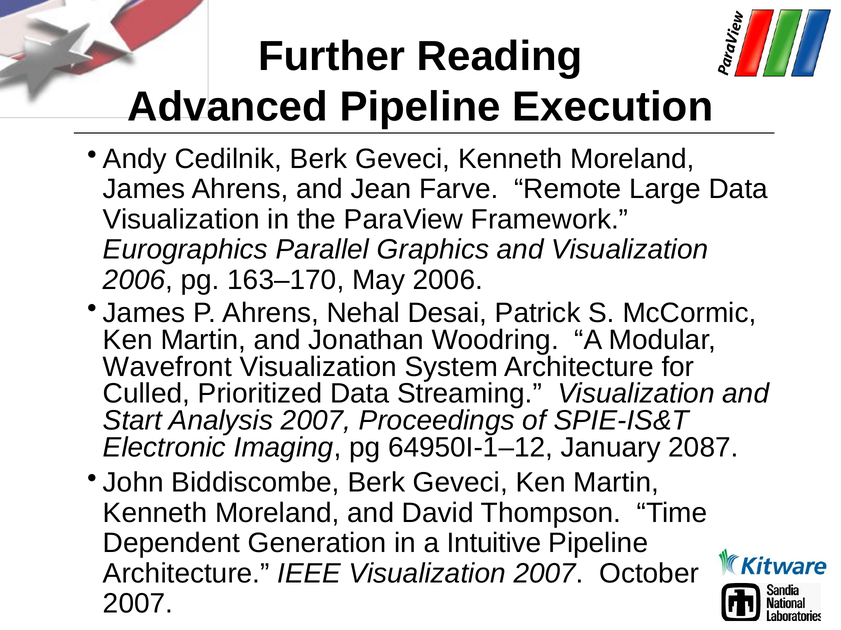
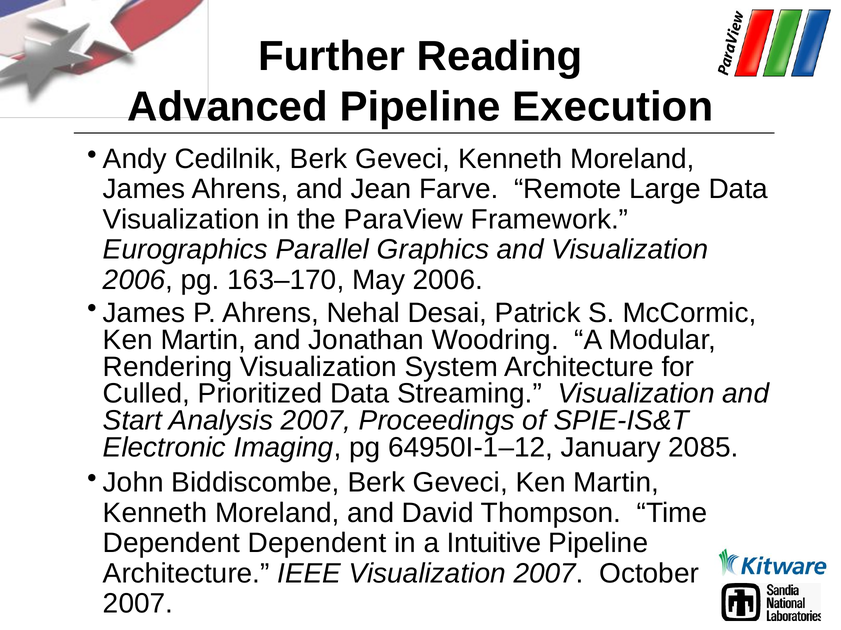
Wavefront: Wavefront -> Rendering
2087: 2087 -> 2085
Dependent Generation: Generation -> Dependent
